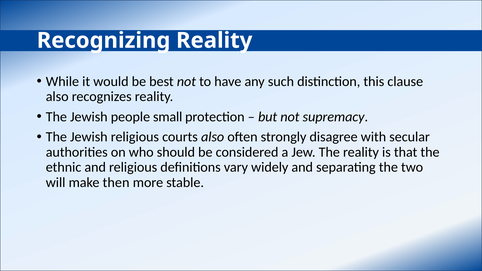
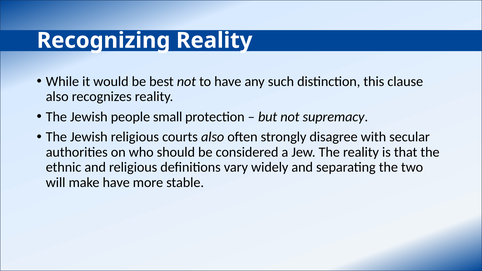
make then: then -> have
